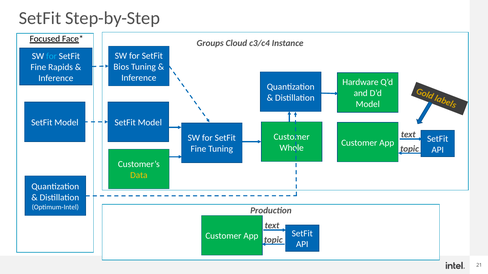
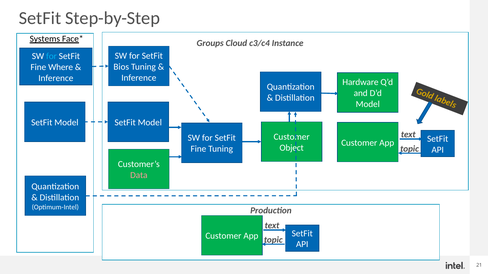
Focused: Focused -> Systems
Rapids: Rapids -> Where
Whole: Whole -> Object
Data colour: yellow -> pink
